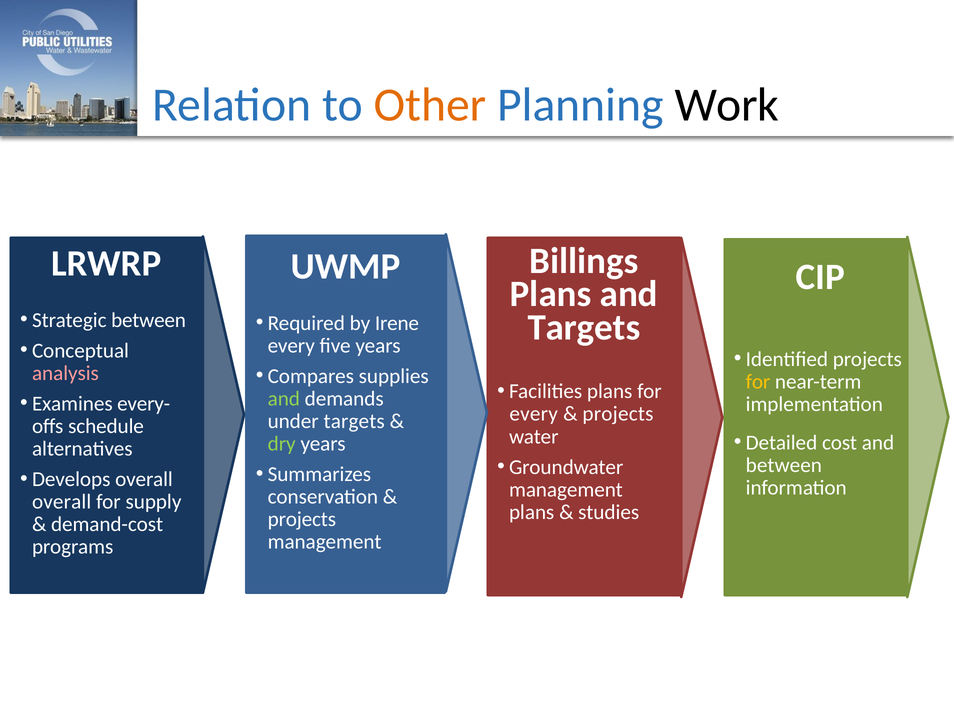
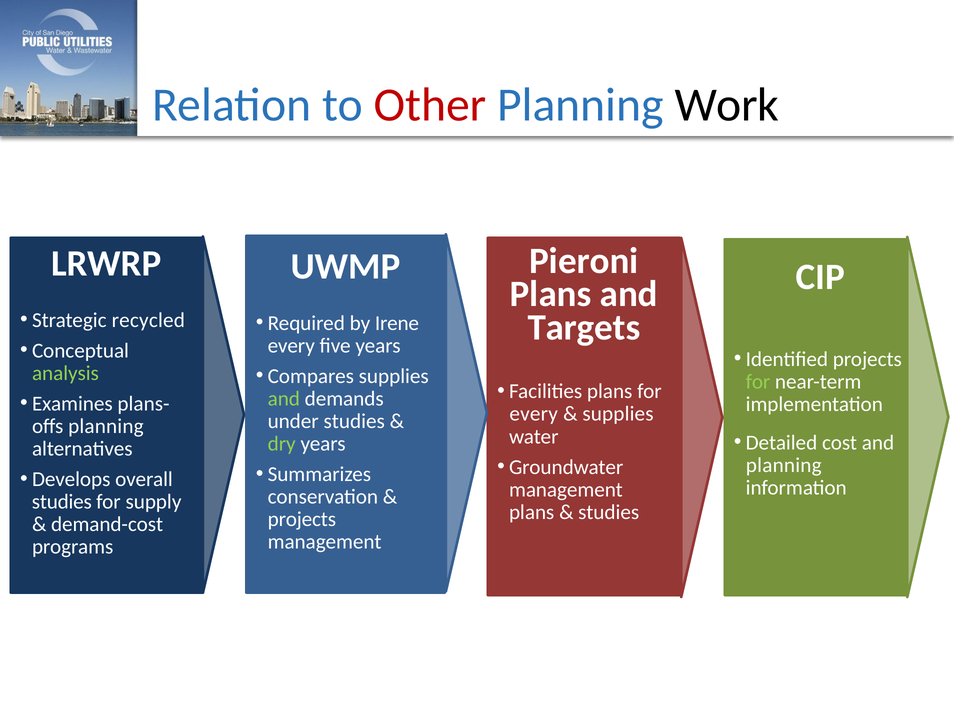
Other colour: orange -> red
Billings: Billings -> Pieroni
Strategic between: between -> recycled
analysis colour: pink -> light green
for at (758, 381) colour: yellow -> light green
every-: every- -> plans-
projects at (618, 414): projects -> supplies
under targets: targets -> studies
offs schedule: schedule -> planning
between at (784, 465): between -> planning
overall at (62, 501): overall -> studies
